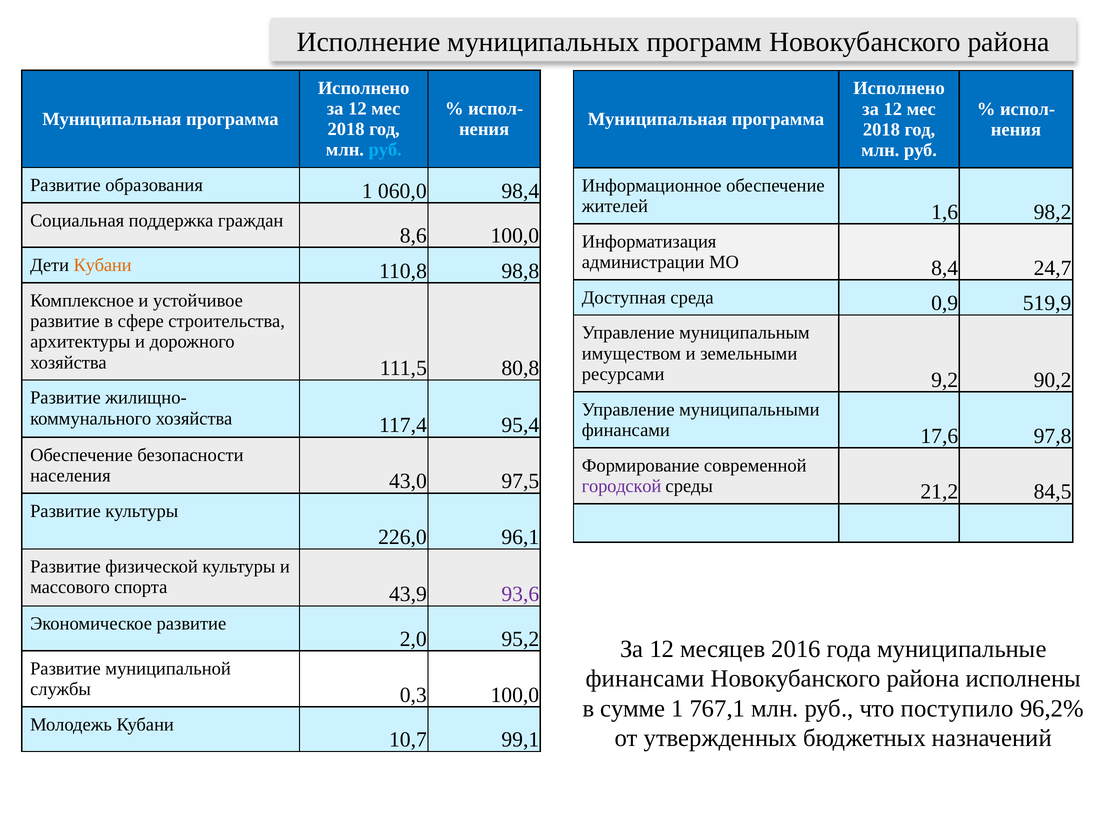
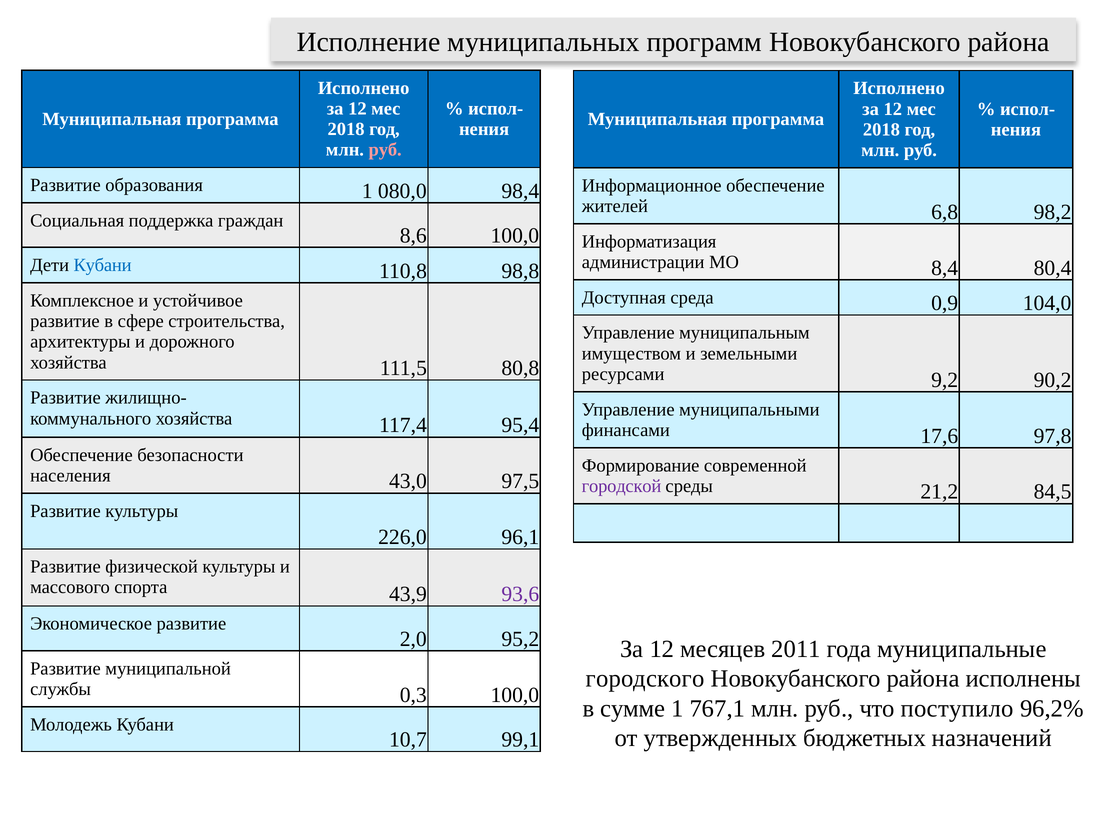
руб at (385, 150) colour: light blue -> pink
060,0: 060,0 -> 080,0
1,6: 1,6 -> 6,8
24,7: 24,7 -> 80,4
Кубани at (103, 265) colour: orange -> blue
519,9: 519,9 -> 104,0
2016: 2016 -> 2011
финансами at (645, 679): финансами -> городского
